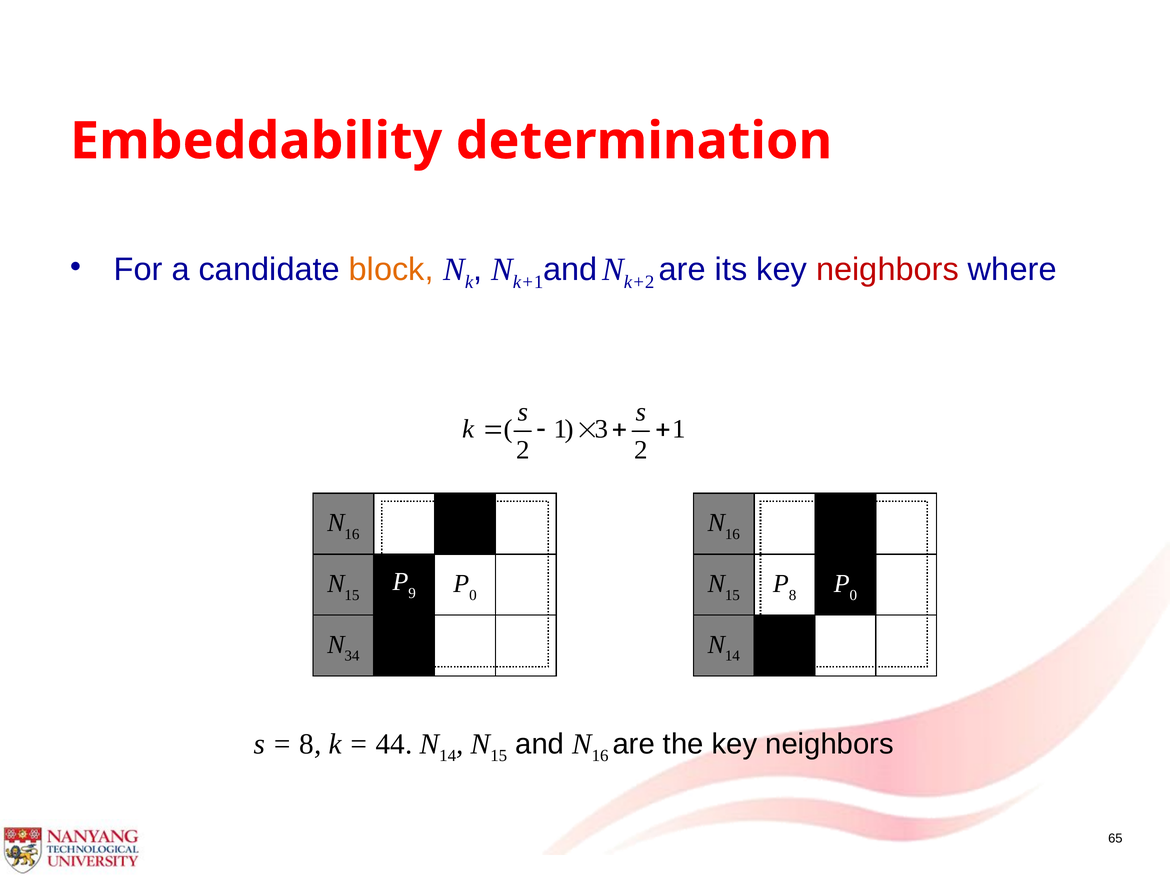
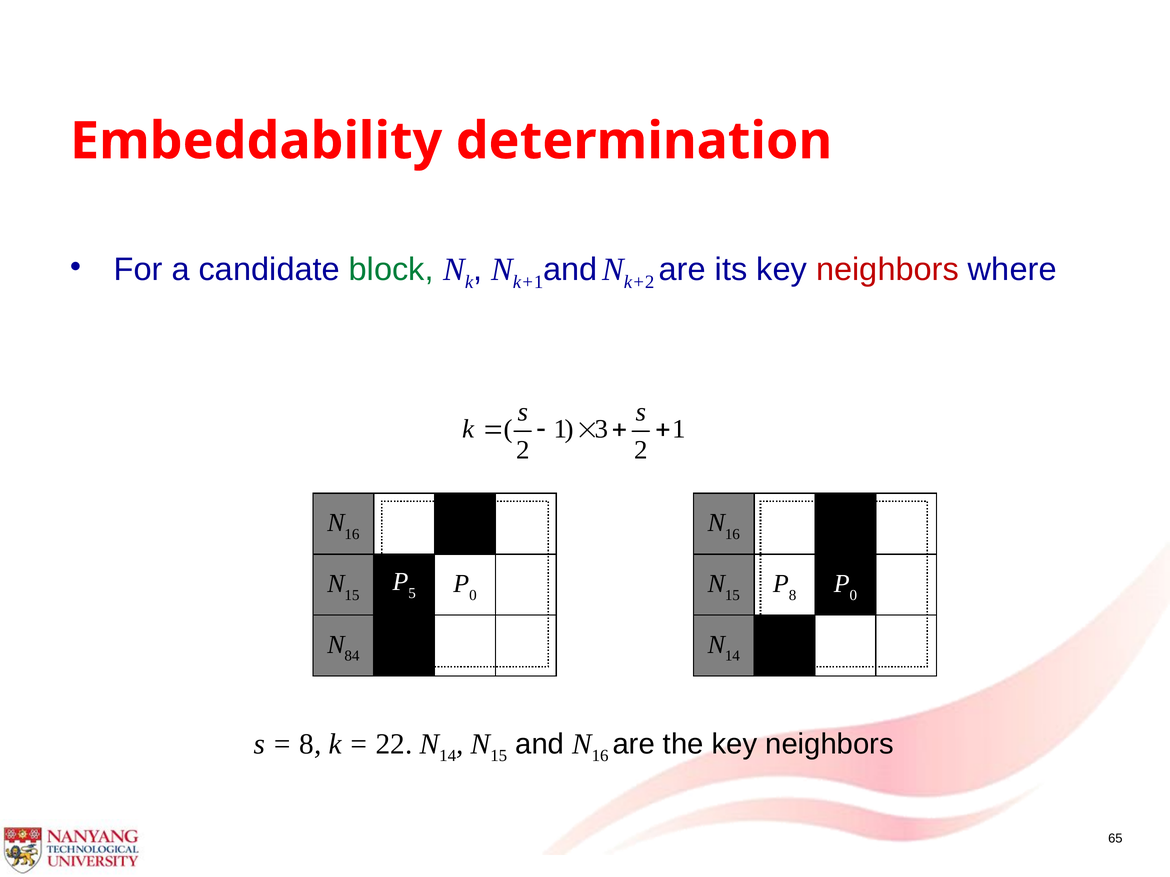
block colour: orange -> green
9: 9 -> 5
34: 34 -> 84
44: 44 -> 22
